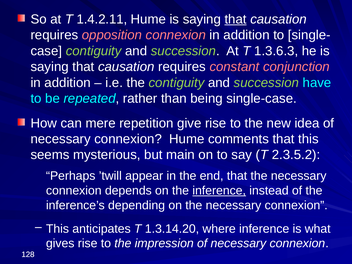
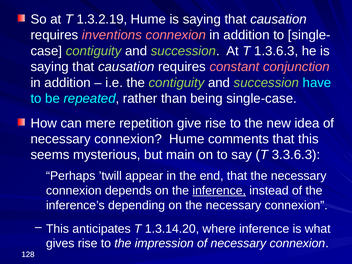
1.4.2.11: 1.4.2.11 -> 1.3.2.19
that at (236, 19) underline: present -> none
opposition: opposition -> inventions
2.3.5.2: 2.3.5.2 -> 3.3.6.3
